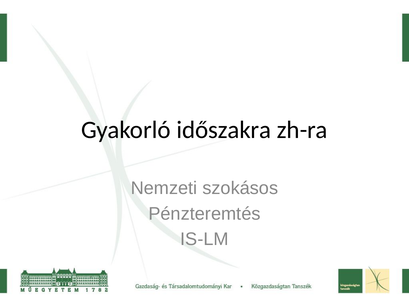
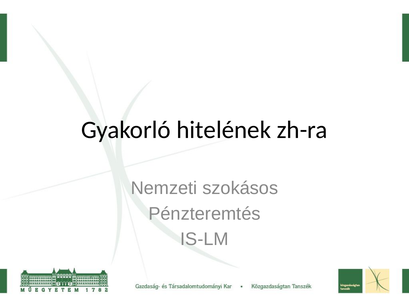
időszakra: időszakra -> hitelének
